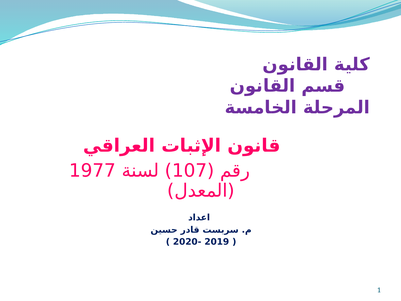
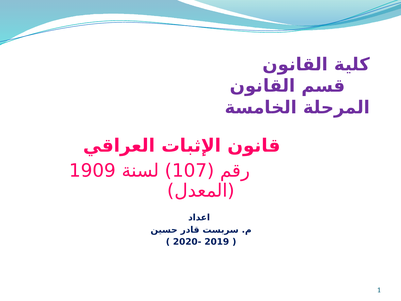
1977: 1977 -> 1909
